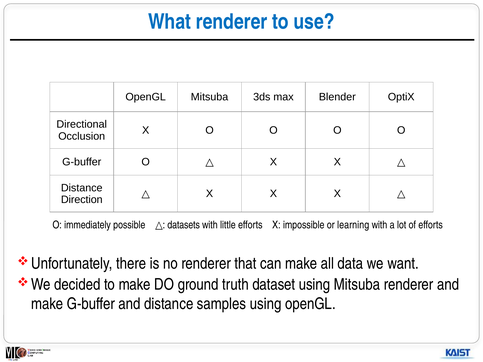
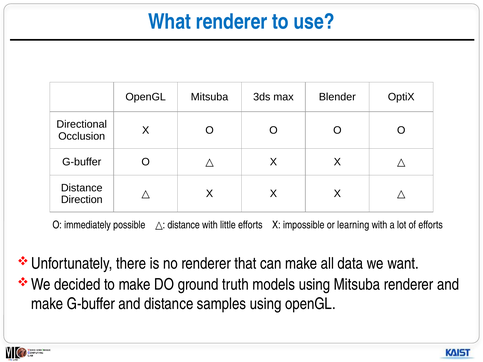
datasets at (184, 225): datasets -> distance
dataset: dataset -> models
